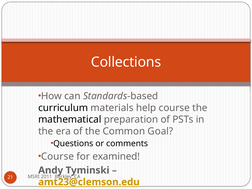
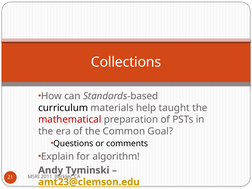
help course: course -> taught
mathematical colour: black -> red
Course at (58, 156): Course -> Explain
examined: examined -> algorithm
